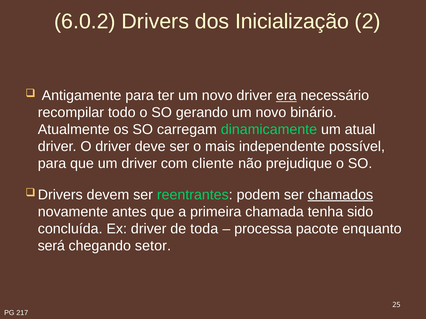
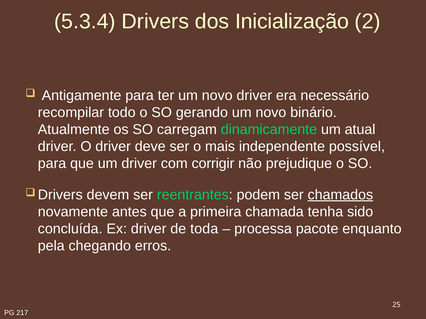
6.0.2: 6.0.2 -> 5.3.4
era underline: present -> none
cliente: cliente -> corrigir
será: será -> pela
setor: setor -> erros
